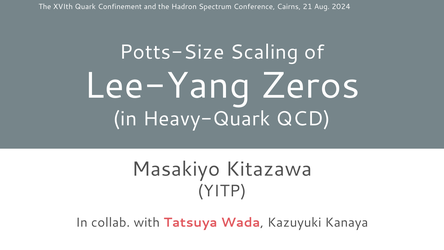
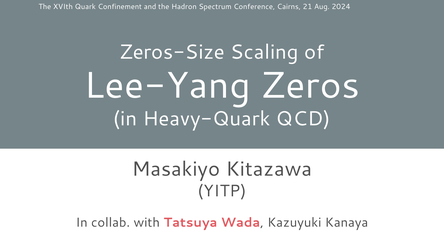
Potts-Size: Potts-Size -> Zeros-Size
